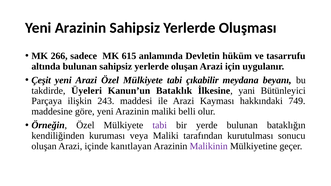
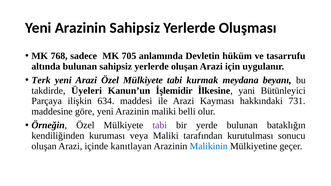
266: 266 -> 768
615: 615 -> 705
Çeşit: Çeşit -> Terk
çıkabilir: çıkabilir -> kurmak
Bataklık: Bataklık -> İşlemidir
243: 243 -> 634
749: 749 -> 731
Malikinin colour: purple -> blue
